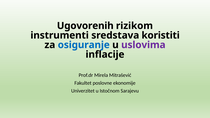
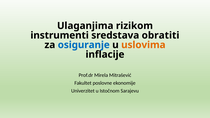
Ugovorenih: Ugovorenih -> Ulaganjima
koristiti: koristiti -> obratiti
uslovima colour: purple -> orange
